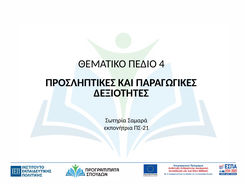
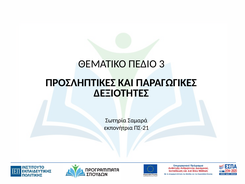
4: 4 -> 3
